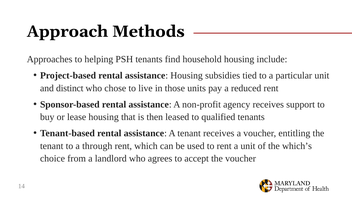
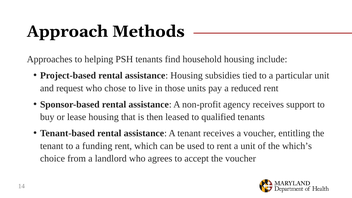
distinct: distinct -> request
through: through -> funding
